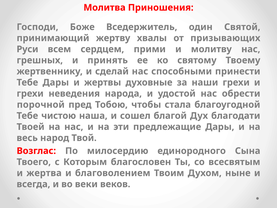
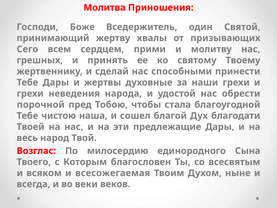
Руси: Руси -> Сего
жертва: жертва -> всяком
благоволением: благоволением -> всесожегаемая
